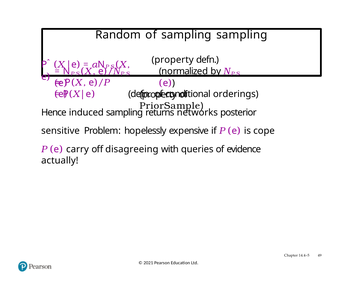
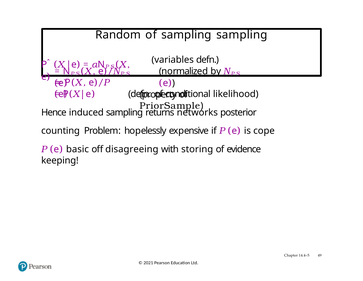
property at (173, 60): property -> variables
orderings: orderings -> likelihood
sensitive: sensitive -> counting
carry: carry -> basic
queries: queries -> storing
actually: actually -> keeping
